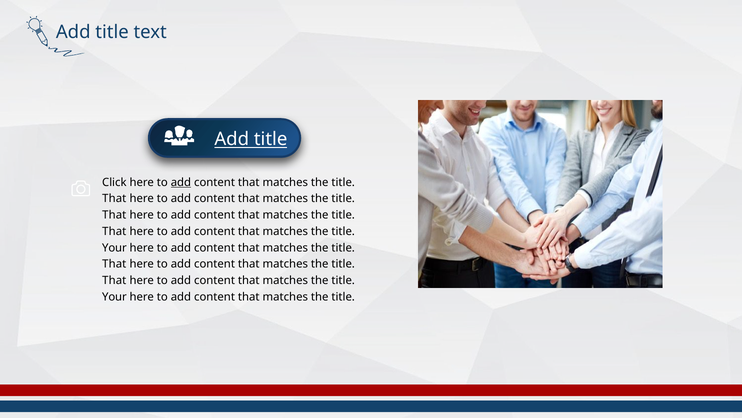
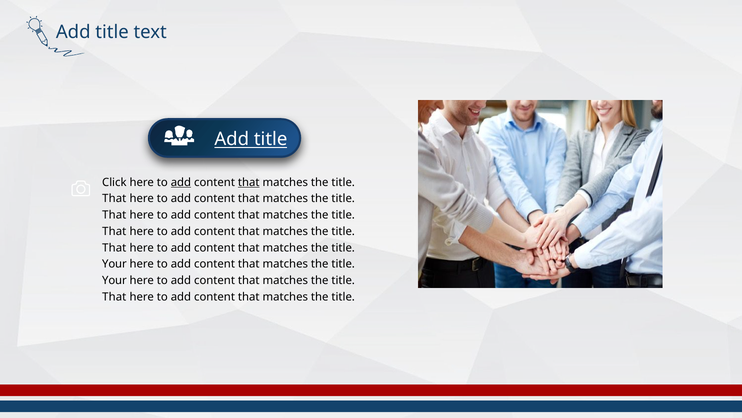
that at (249, 182) underline: none -> present
Your at (114, 247): Your -> That
That at (114, 264): That -> Your
That at (114, 280): That -> Your
Your at (114, 297): Your -> That
